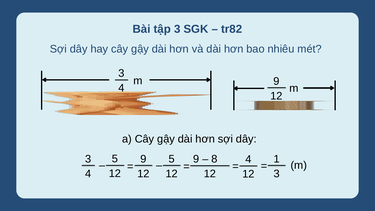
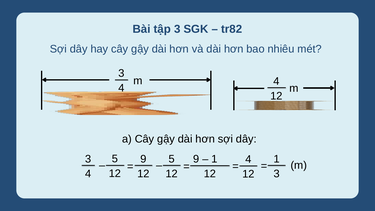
m 9: 9 -> 4
8 at (214, 159): 8 -> 1
